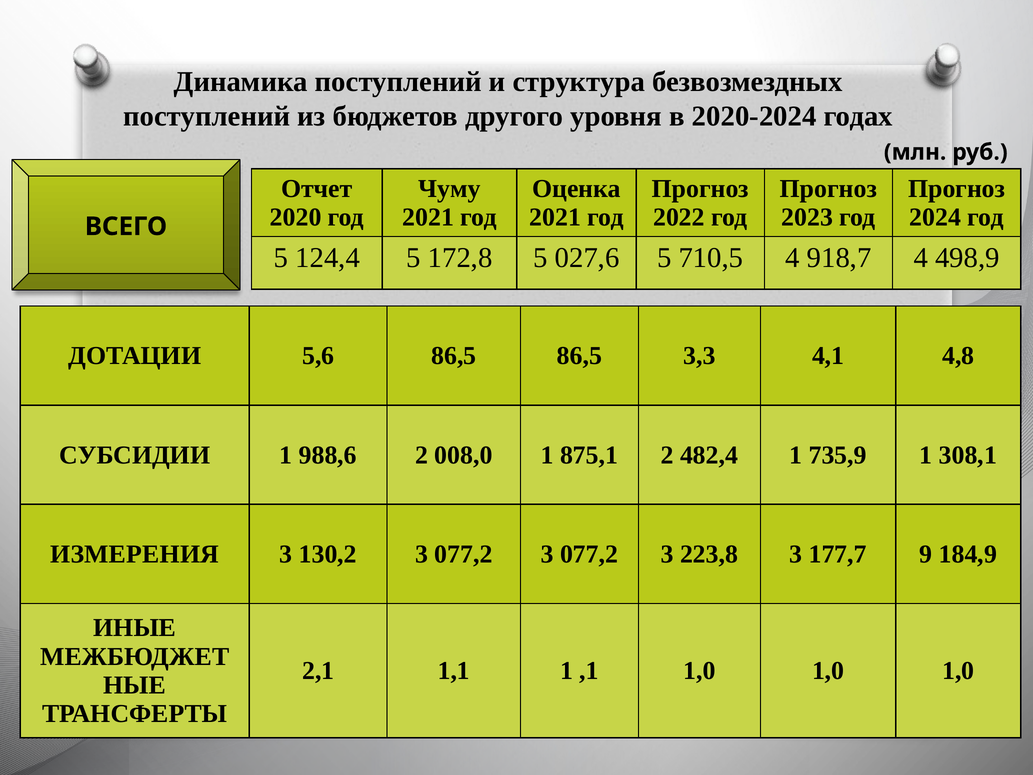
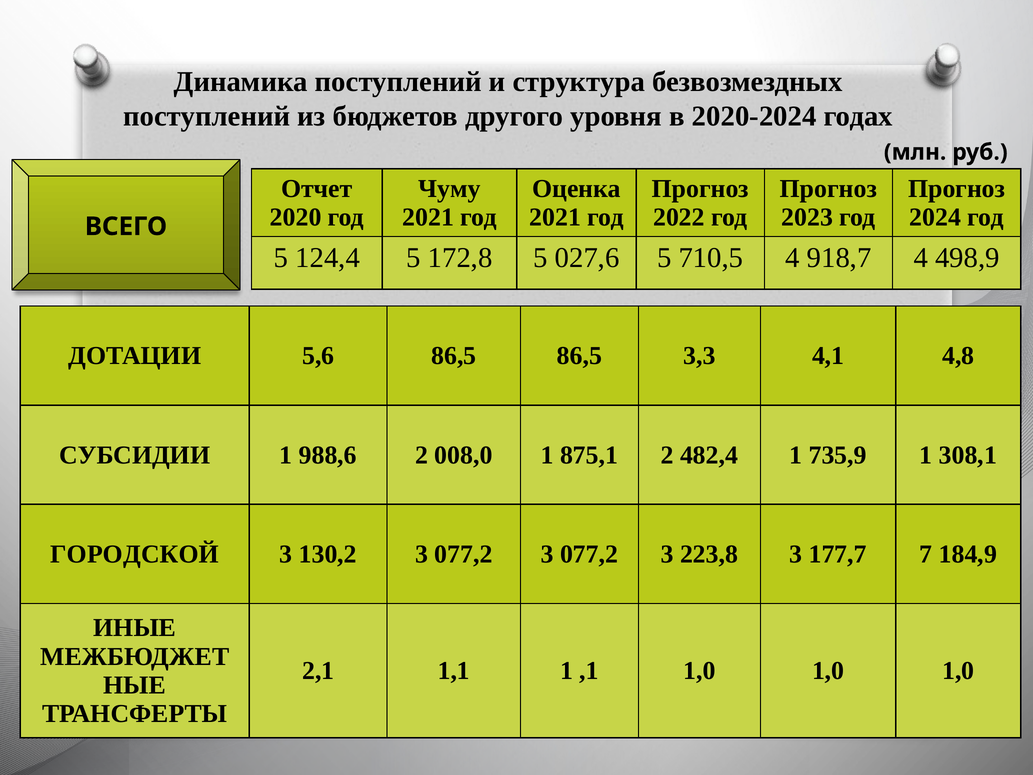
ИЗМЕРЕНИЯ: ИЗМЕРЕНИЯ -> ГОРОДСКОЙ
9: 9 -> 7
